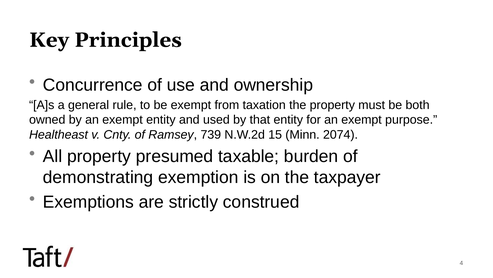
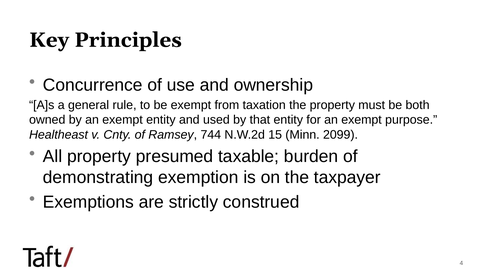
739: 739 -> 744
2074: 2074 -> 2099
